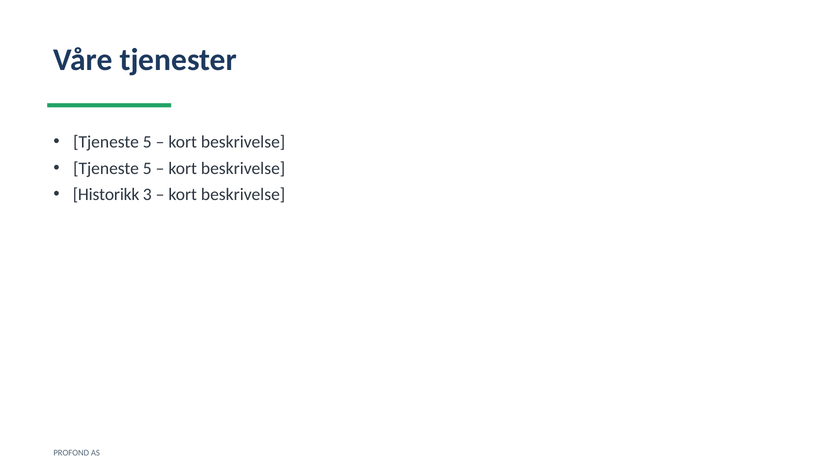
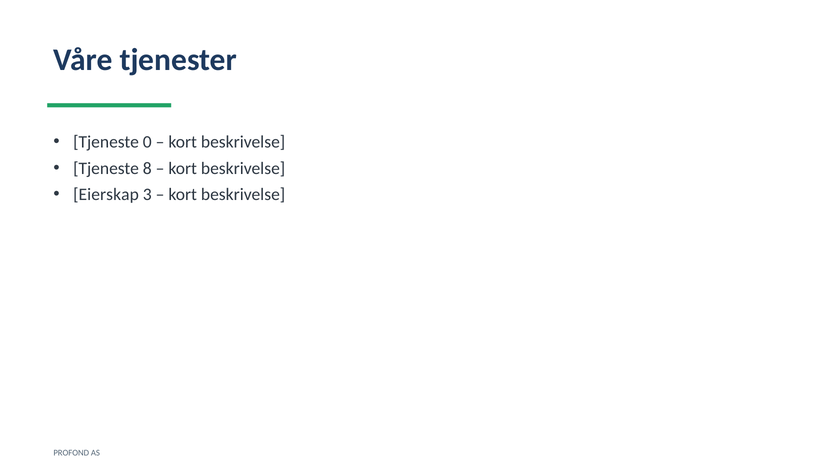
5 at (147, 142): 5 -> 0
5 at (147, 169): 5 -> 8
Historikk: Historikk -> Eierskap
